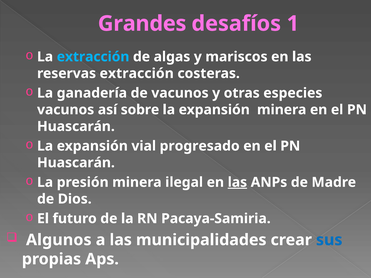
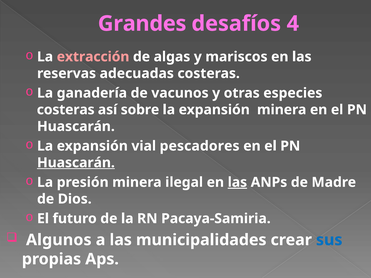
1: 1 -> 4
extracción at (93, 57) colour: light blue -> pink
reservas extracción: extracción -> adecuadas
vacunos at (66, 110): vacunos -> costeras
progresado: progresado -> pescadores
Huascarán at (76, 163) underline: none -> present
